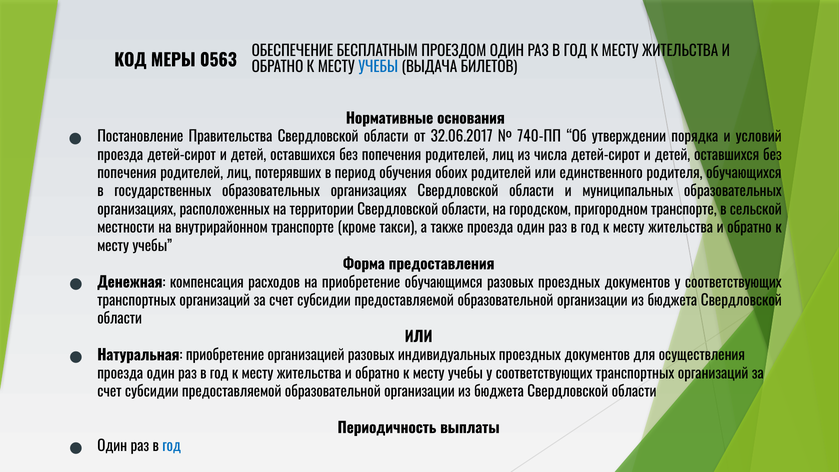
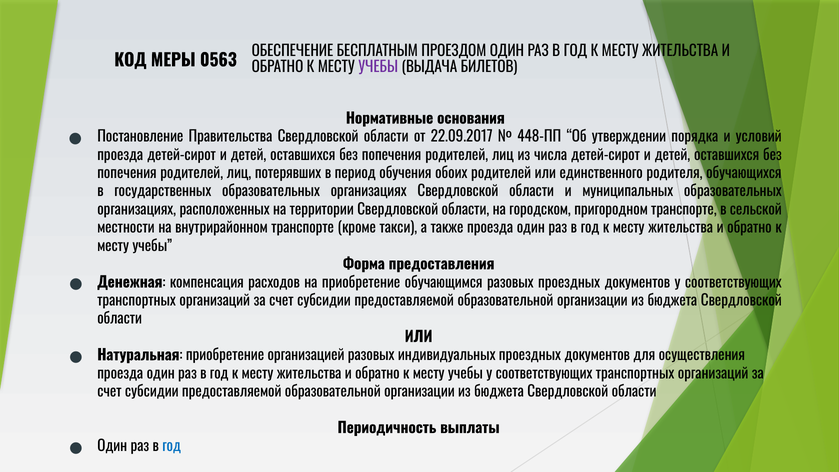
УЧЕБЫ at (378, 67) colour: blue -> purple
32.06.2017: 32.06.2017 -> 22.09.2017
740-ПП: 740-ПП -> 448-ПП
